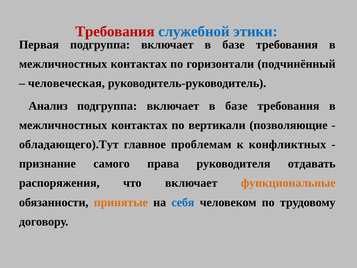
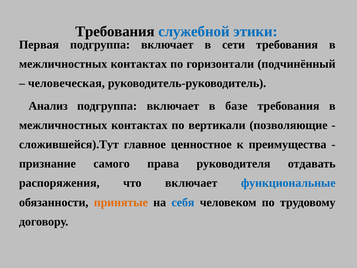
Требования at (115, 31) colour: red -> black
базе at (233, 45): базе -> сети
обладающего).Тут: обладающего).Тут -> сложившейся).Тут
проблемам: проблемам -> ценностное
конфликтных: конфликтных -> преимущества
функциональные colour: orange -> blue
